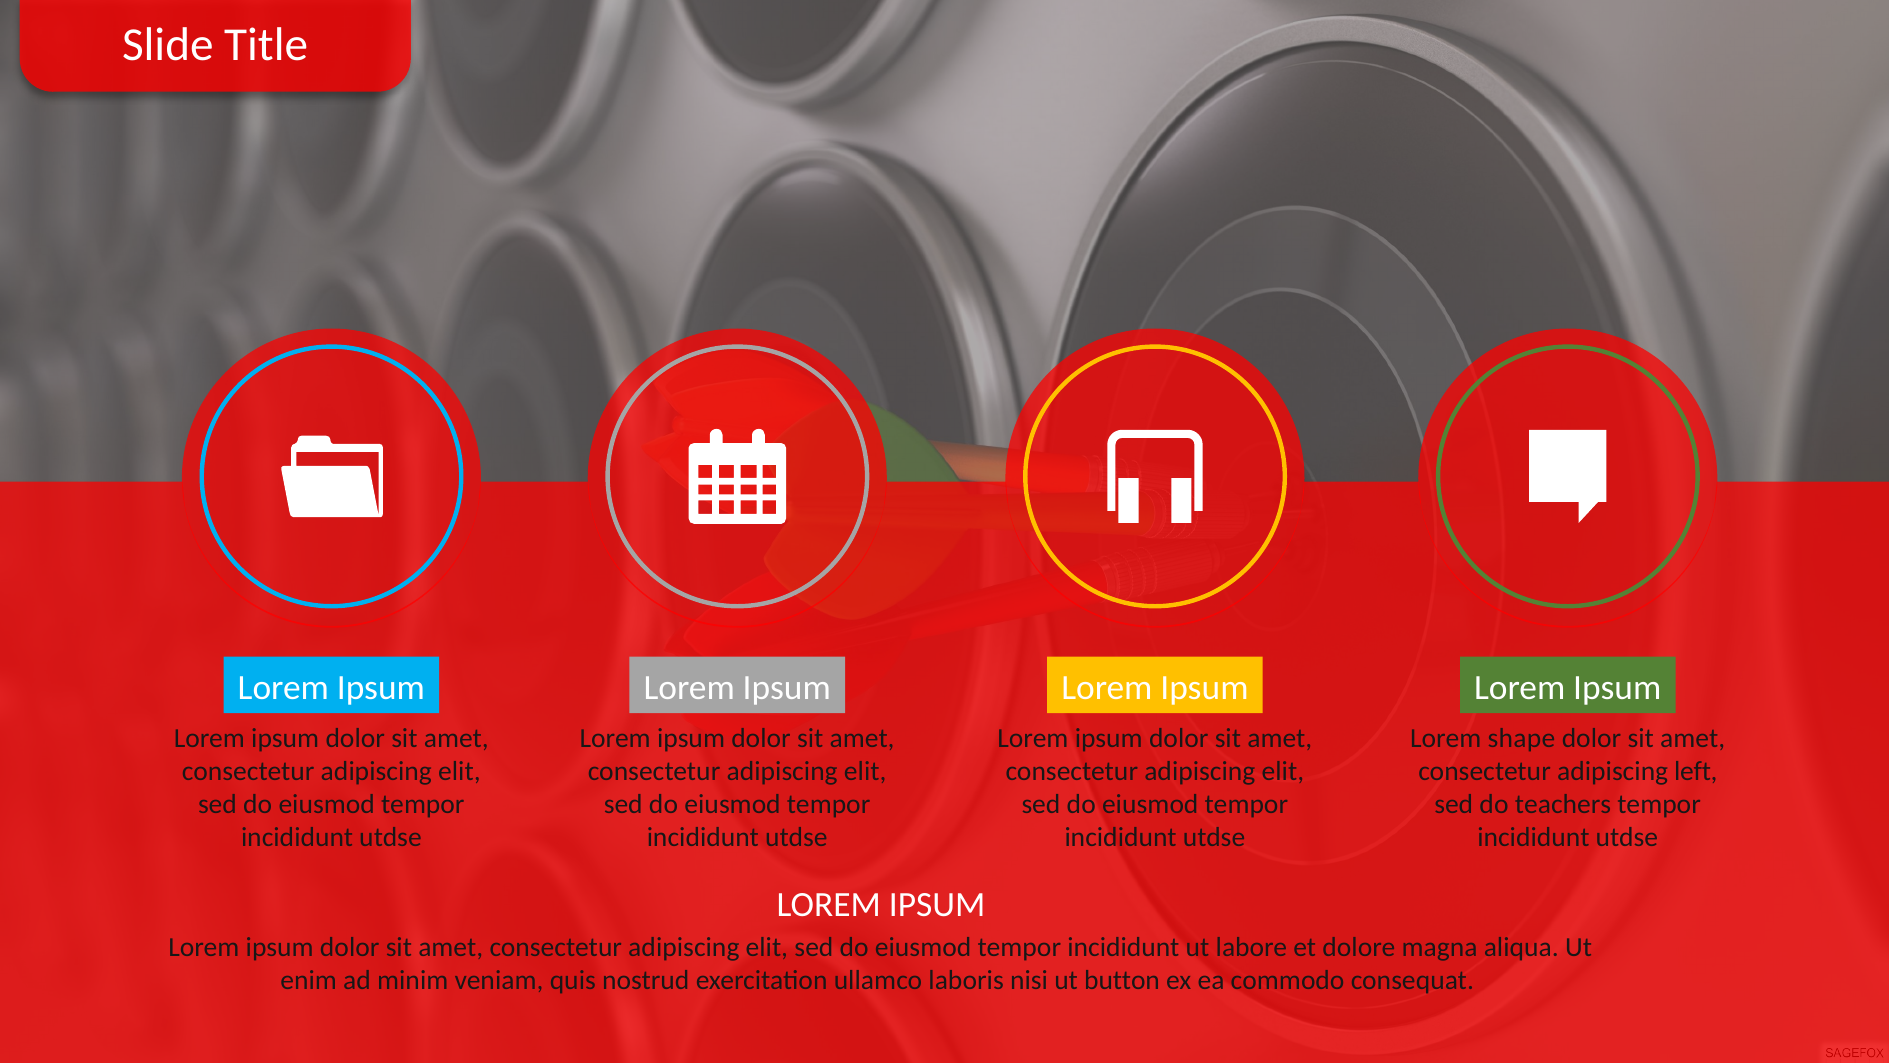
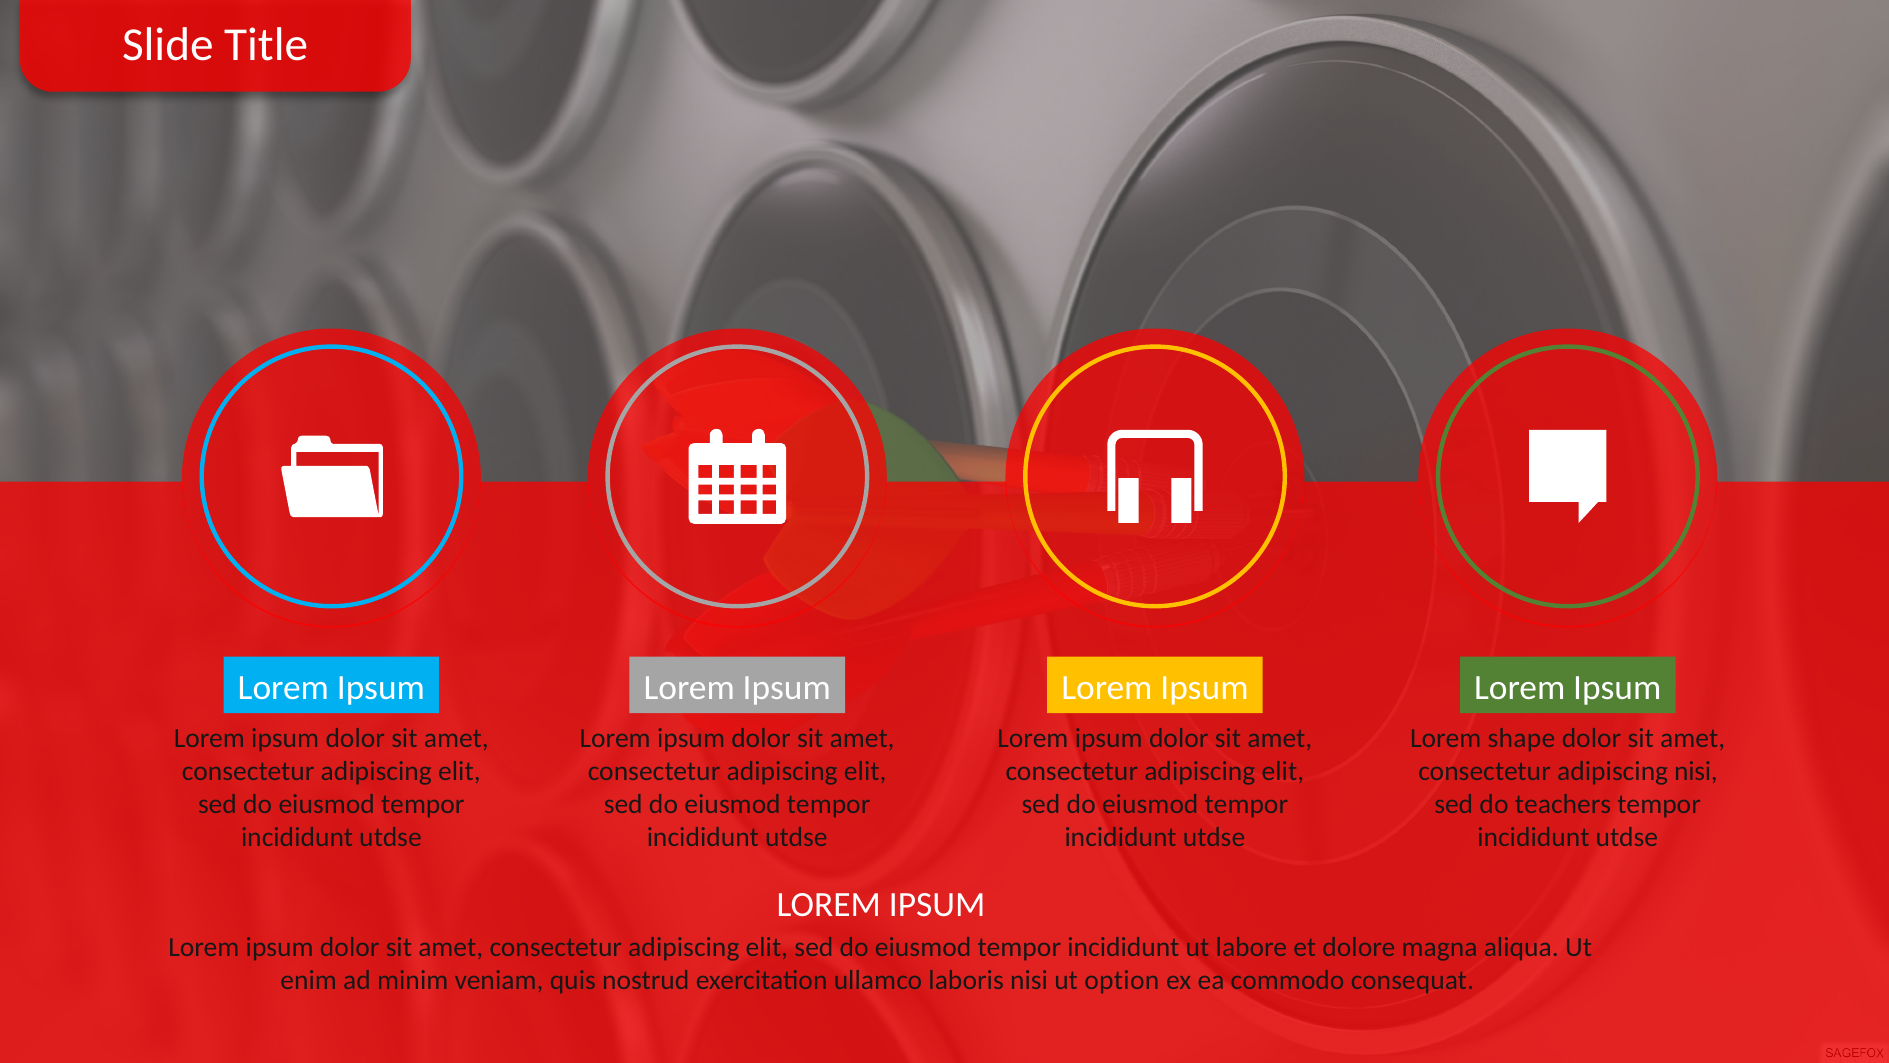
adipiscing left: left -> nisi
button: button -> option
